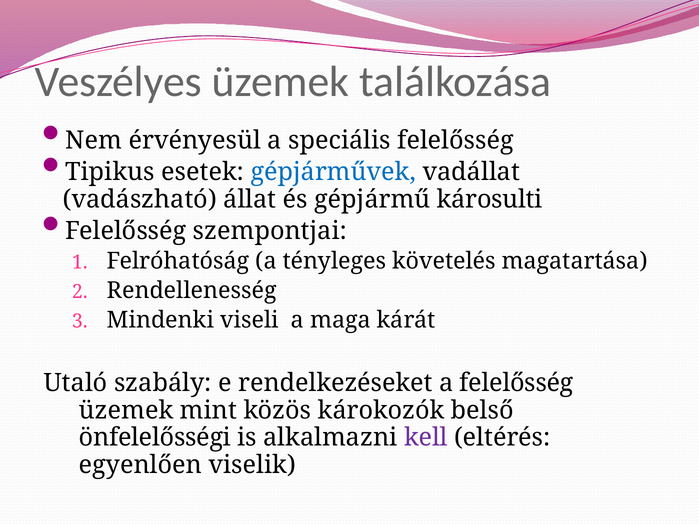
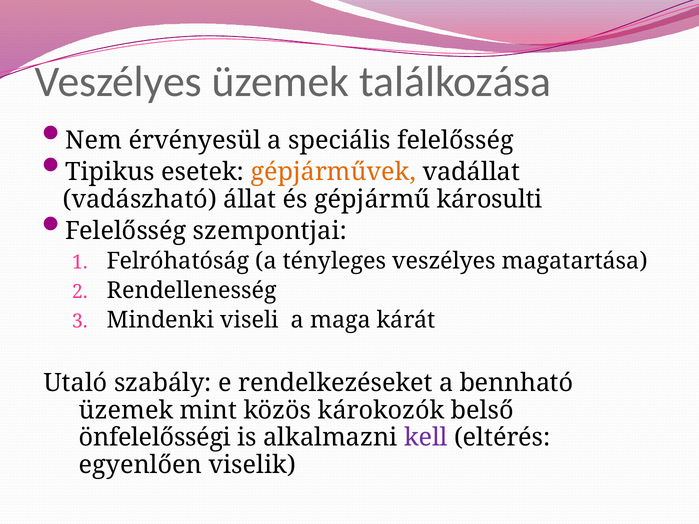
gépjárművek colour: blue -> orange
tényleges követelés: követelés -> veszélyes
a felelősség: felelősség -> bennható
